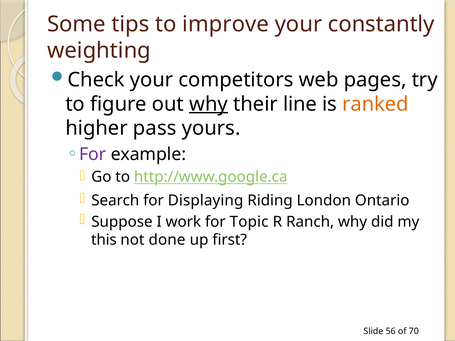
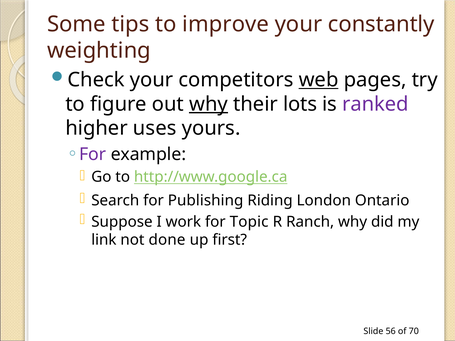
web underline: none -> present
line: line -> lots
ranked colour: orange -> purple
pass: pass -> uses
Displaying: Displaying -> Publishing
this: this -> link
